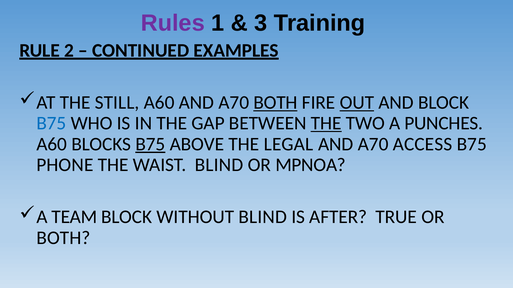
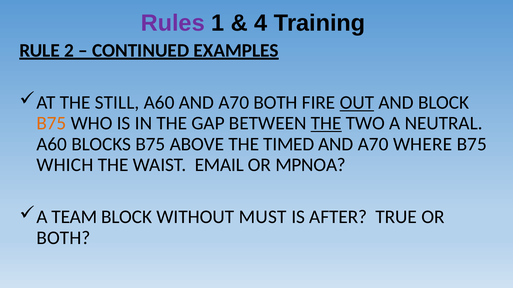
3: 3 -> 4
BOTH at (276, 103) underline: present -> none
B75 at (51, 124) colour: blue -> orange
PUNCHES: PUNCHES -> NEUTRAL
B75 at (150, 144) underline: present -> none
LEGAL: LEGAL -> TIMED
ACCESS: ACCESS -> WHERE
PHONE: PHONE -> WHICH
WAIST BLIND: BLIND -> EMAIL
WITHOUT BLIND: BLIND -> MUST
